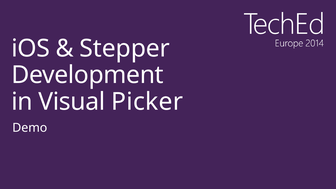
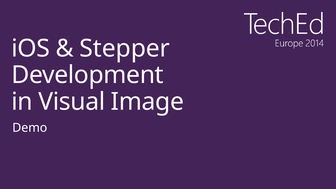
Picker: Picker -> Image
